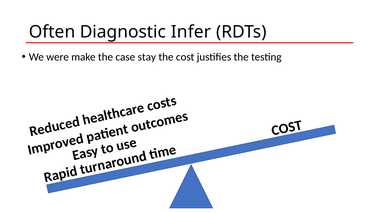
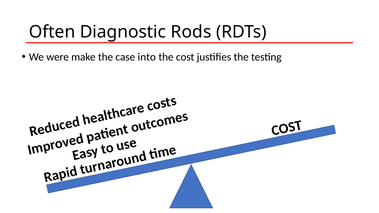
Infer: Infer -> Rods
stay: stay -> into
